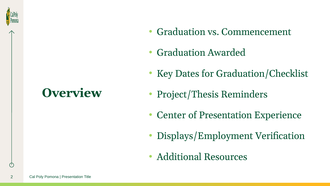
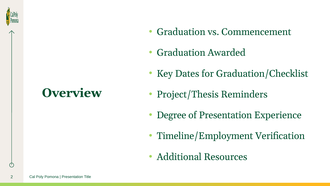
Center: Center -> Degree
Displays/Employment: Displays/Employment -> Timeline/Employment
